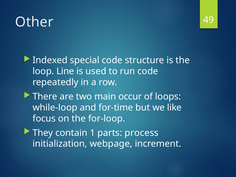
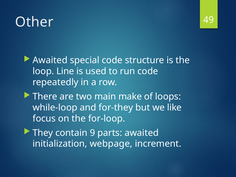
Indexed at (50, 60): Indexed -> Awaited
occur: occur -> make
for-time: for-time -> for-they
1: 1 -> 9
parts process: process -> awaited
